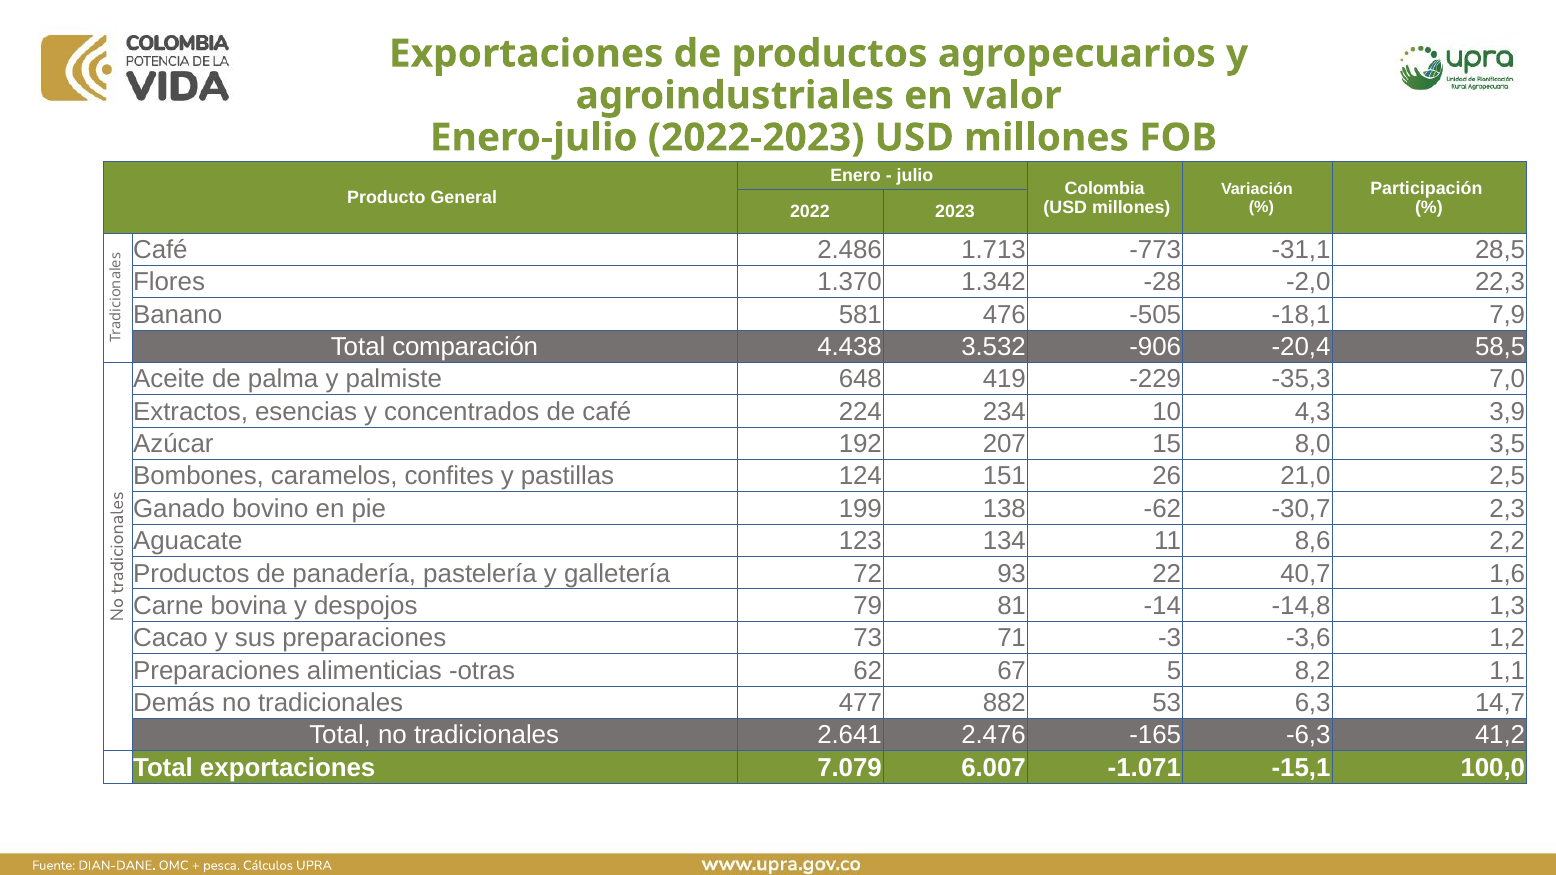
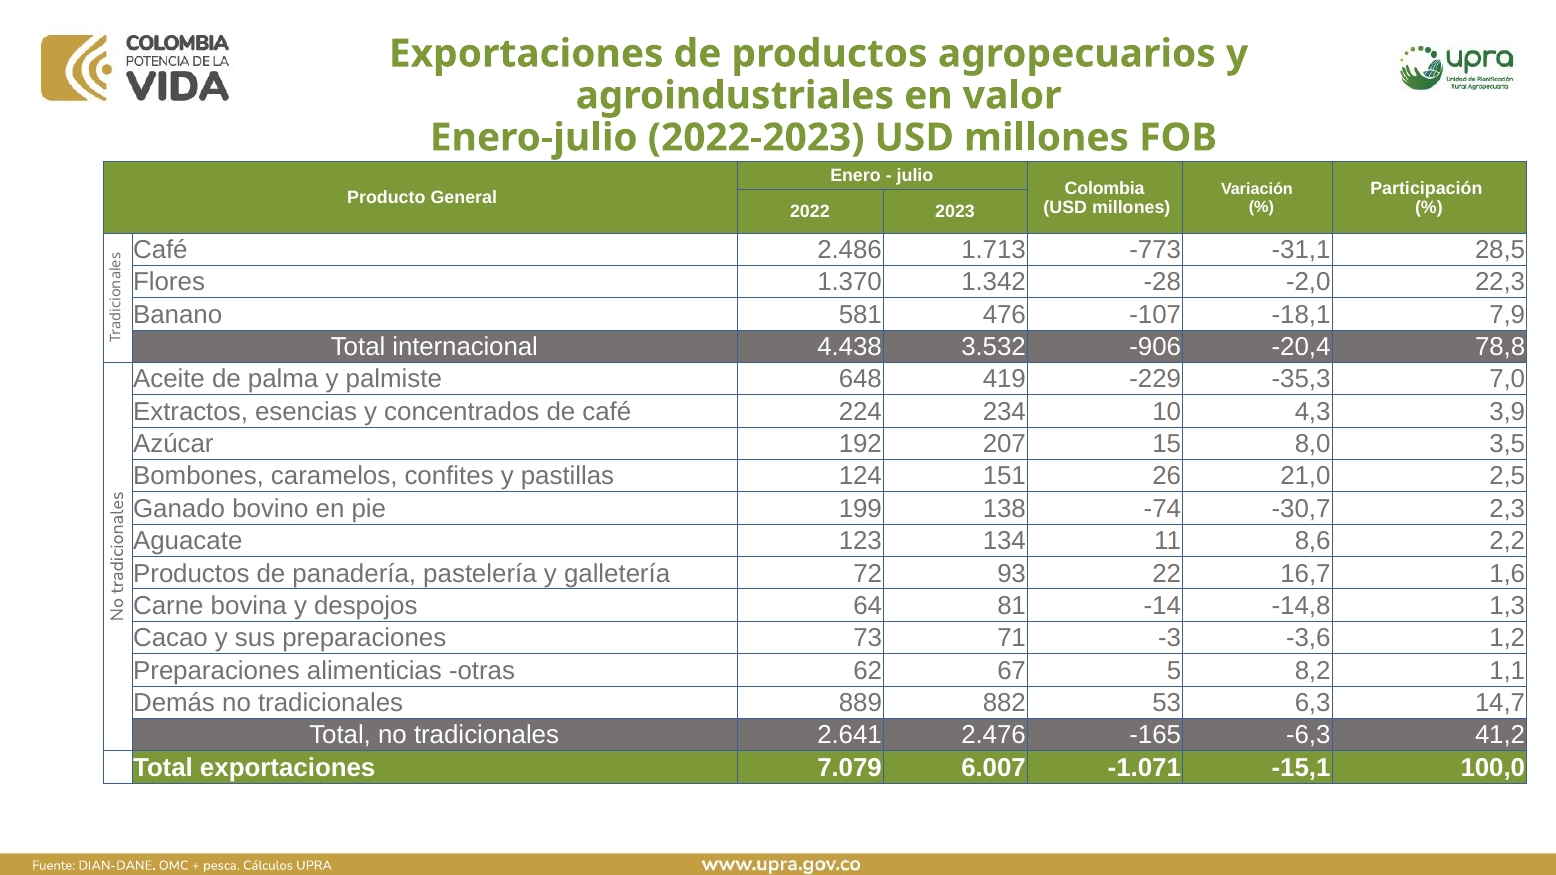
-505: -505 -> -107
comparación: comparación -> internacional
58,5: 58,5 -> 78,8
-62: -62 -> -74
40,7: 40,7 -> 16,7
79: 79 -> 64
477: 477 -> 889
